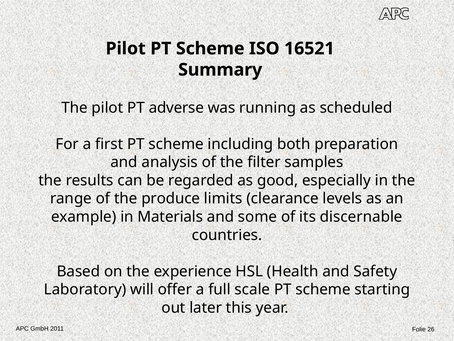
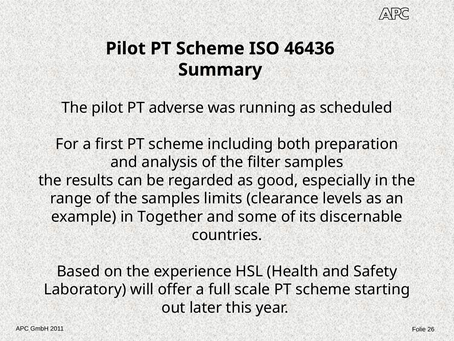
16521: 16521 -> 46436
the produce: produce -> samples
Materials: Materials -> Together
